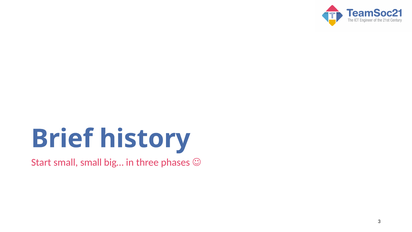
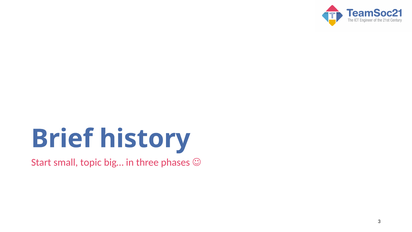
small small: small -> topic
